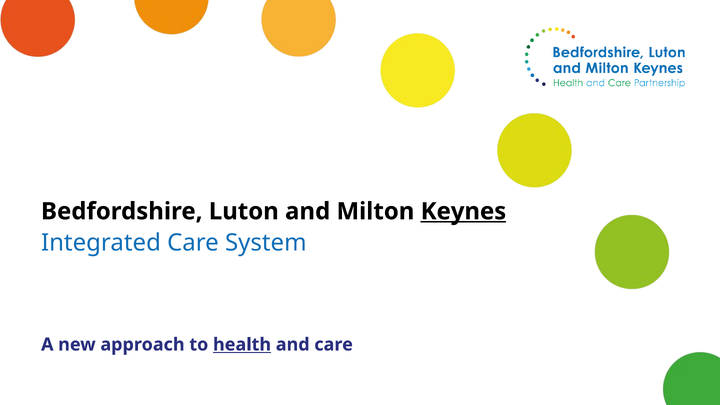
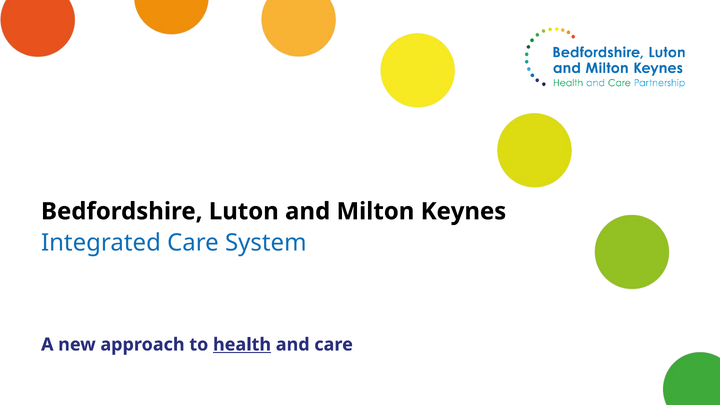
Keynes underline: present -> none
